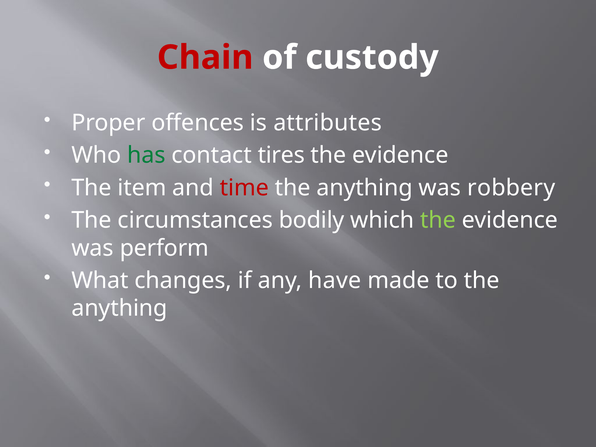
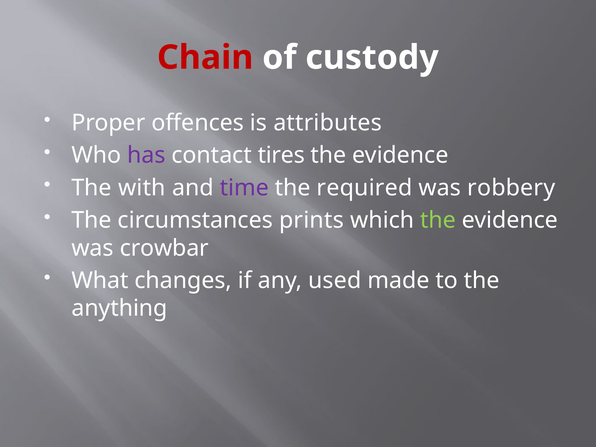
has colour: green -> purple
item: item -> with
time colour: red -> purple
anything at (365, 188): anything -> required
bodily: bodily -> prints
perform: perform -> crowbar
have: have -> used
